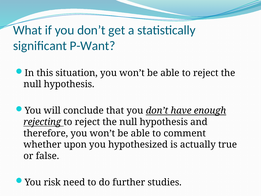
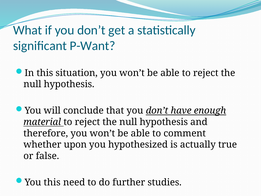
rejecting: rejecting -> material
You risk: risk -> this
